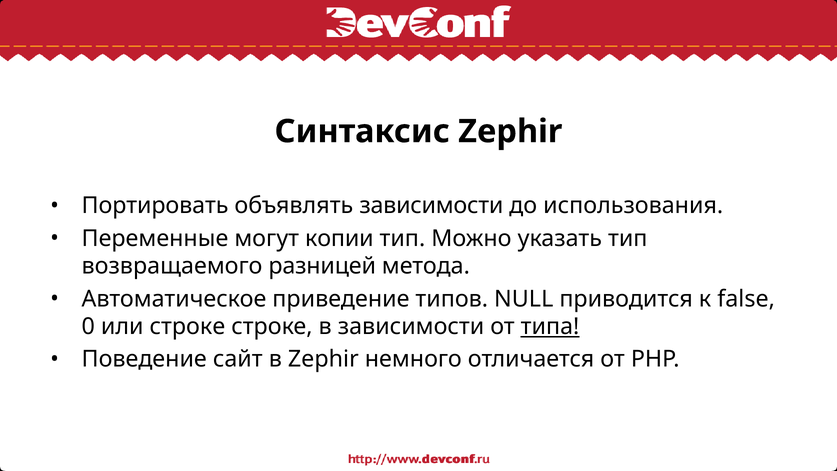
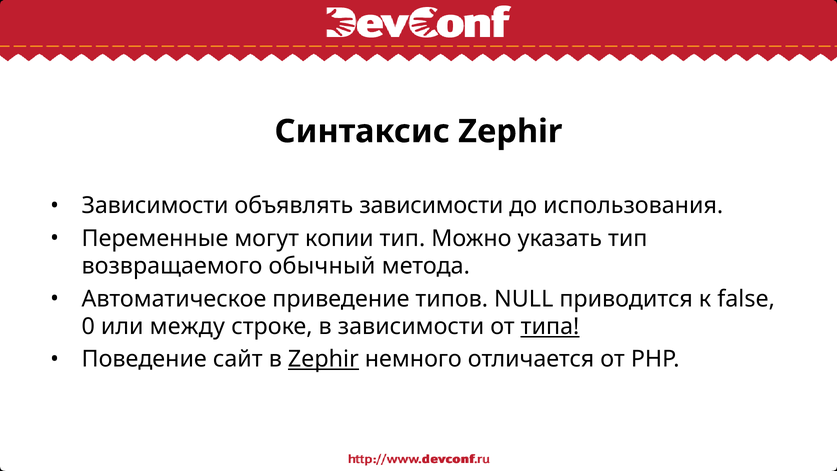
Портировать at (155, 206): Портировать -> Зависимости
разницей: разницей -> обычный
или строке: строке -> между
Zephir at (323, 359) underline: none -> present
